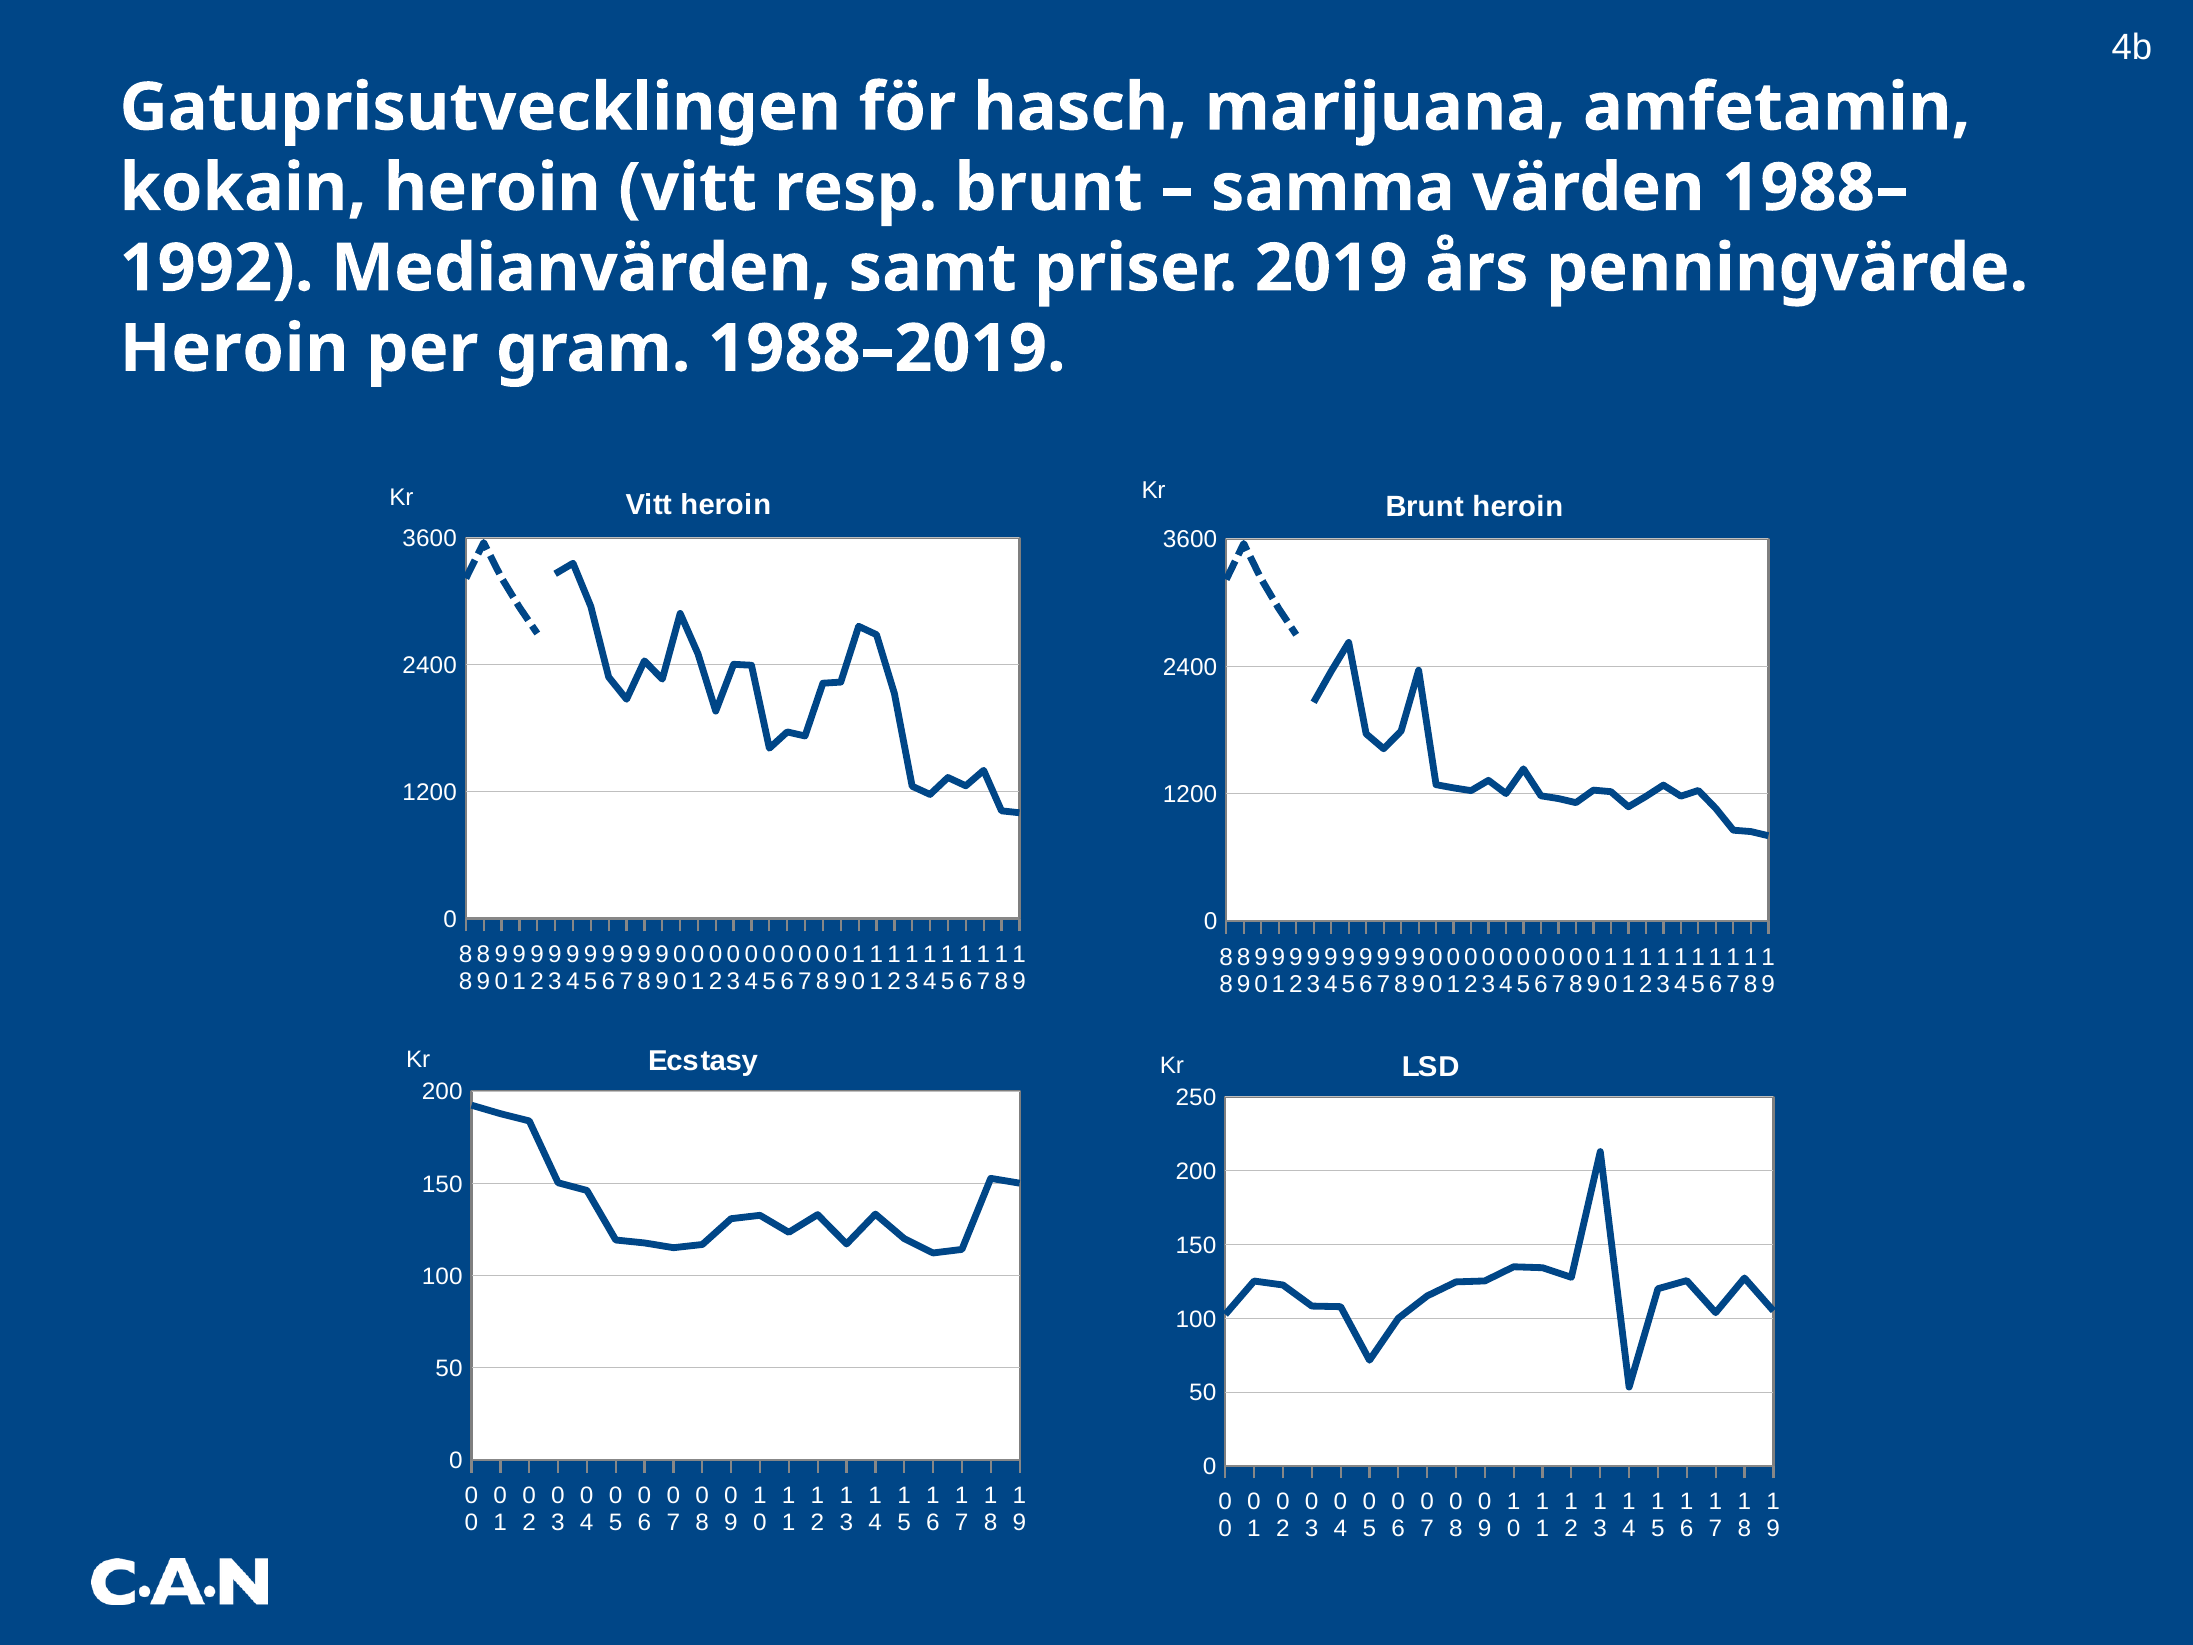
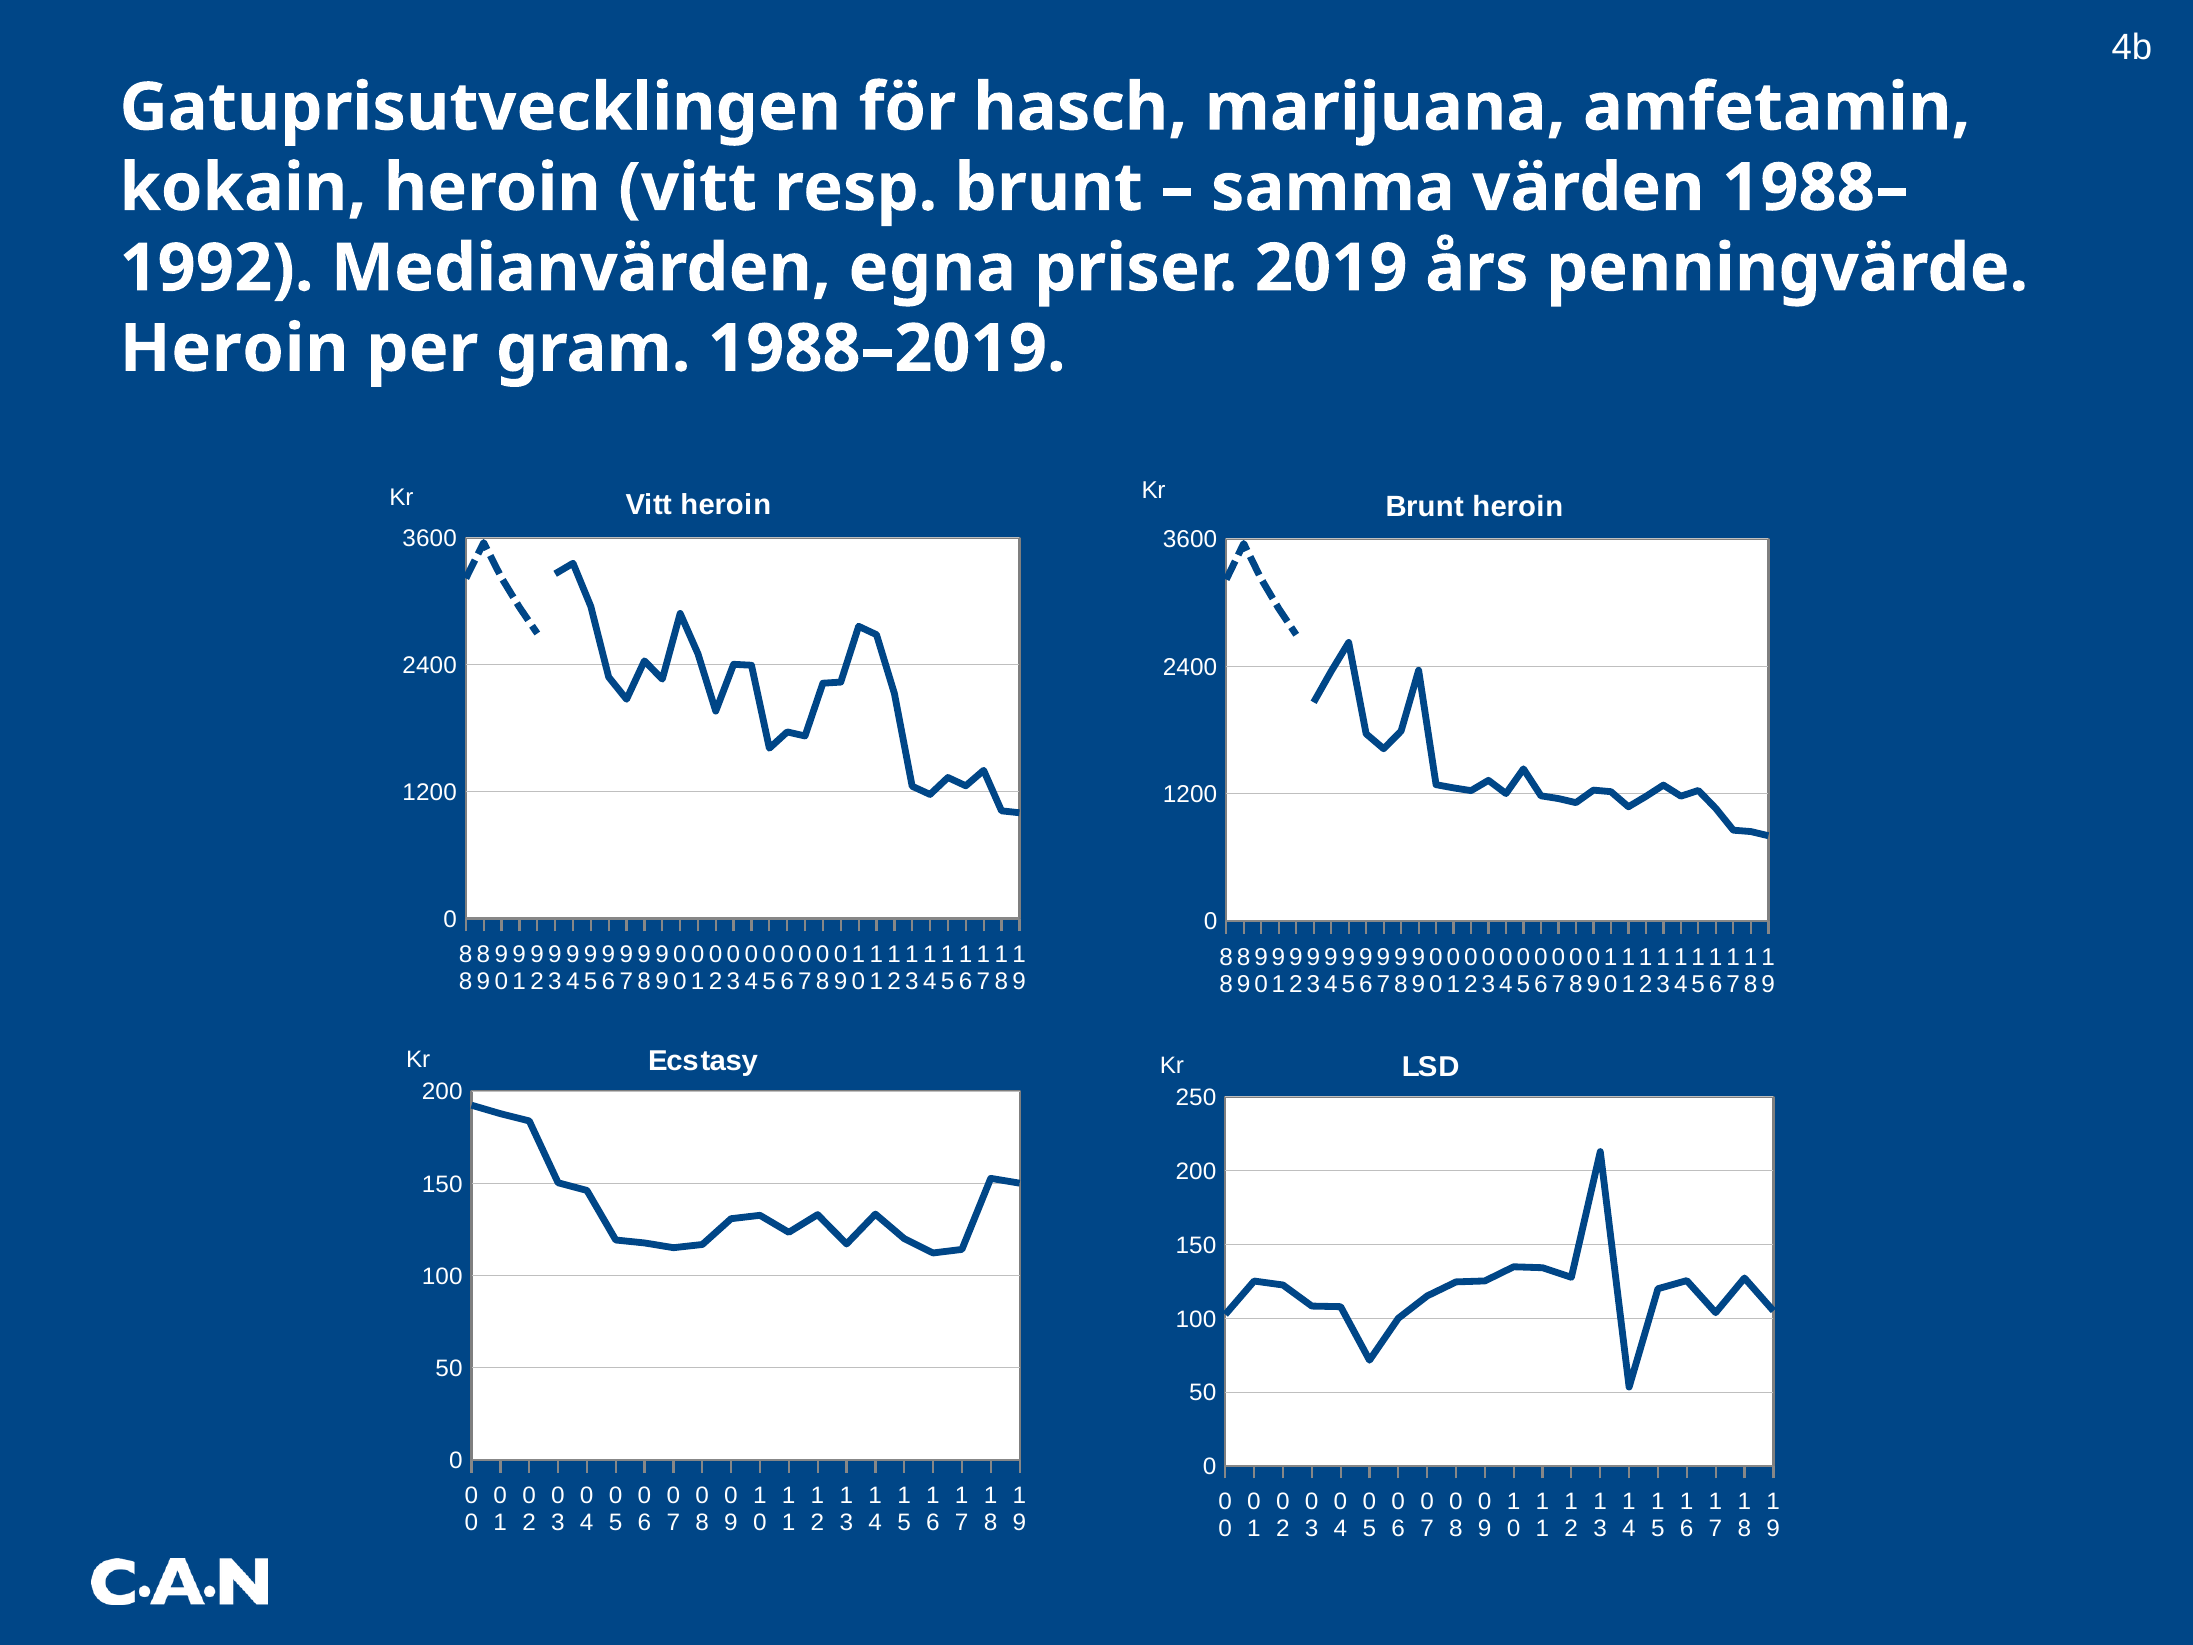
samt: samt -> egna
